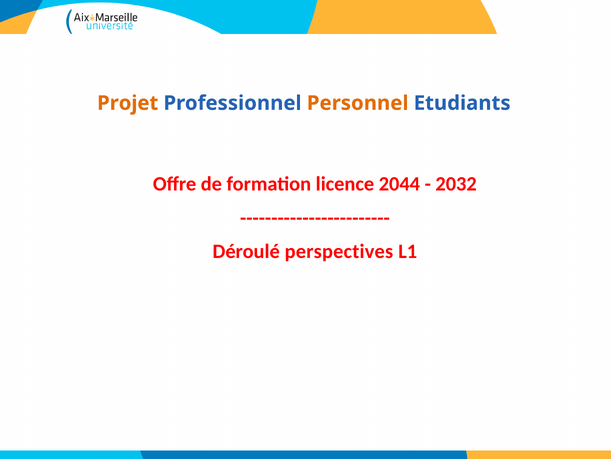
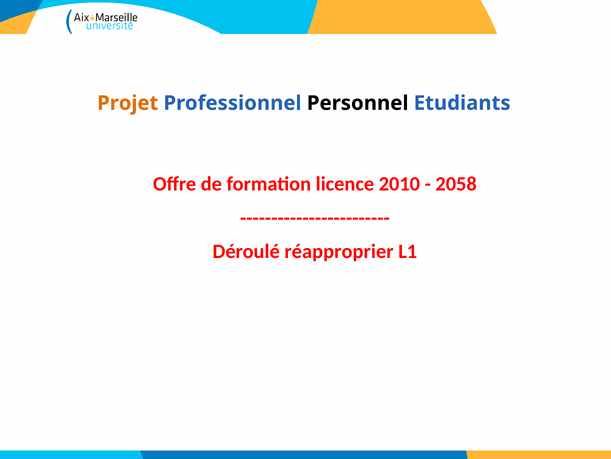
Personnel colour: orange -> black
2044: 2044 -> 2010
2032: 2032 -> 2058
perspectives: perspectives -> réapproprier
